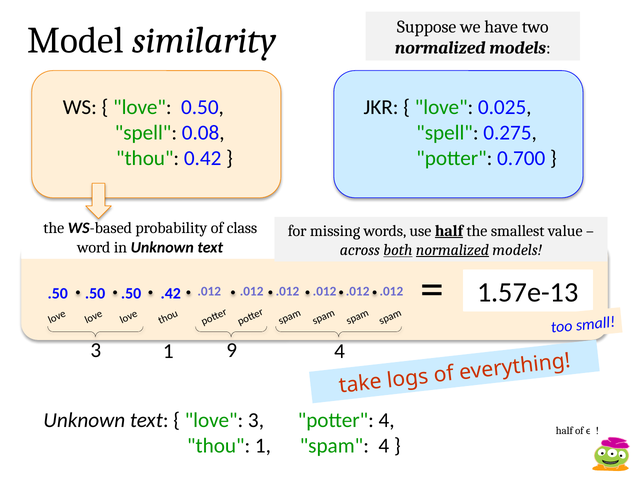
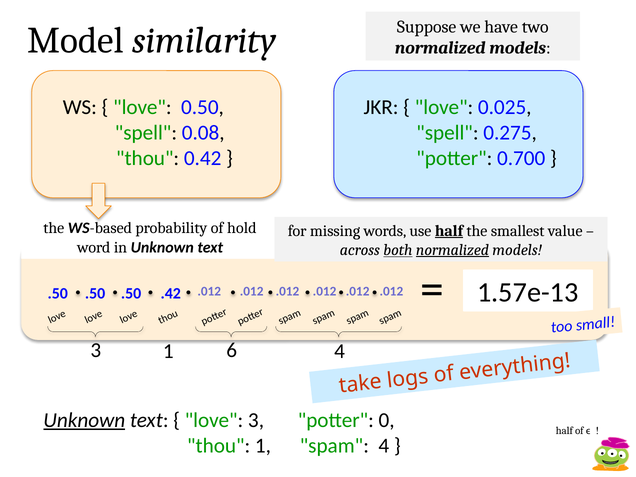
class: class -> hold
9: 9 -> 6
Unknown at (84, 420) underline: none -> present
potter 4: 4 -> 0
